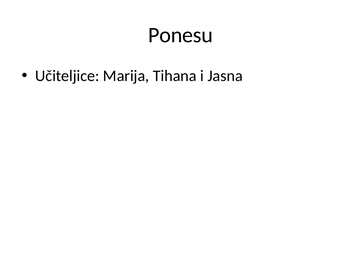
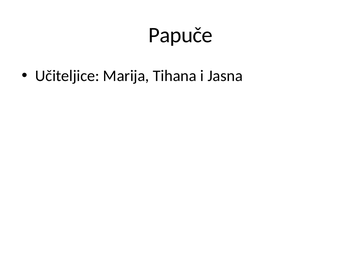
Ponesu: Ponesu -> Papuče
